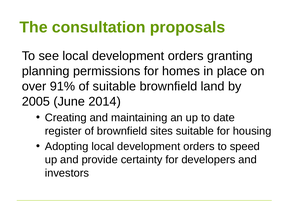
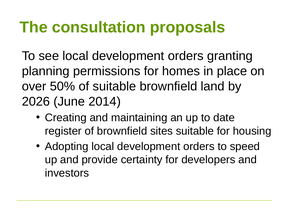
91%: 91% -> 50%
2005: 2005 -> 2026
